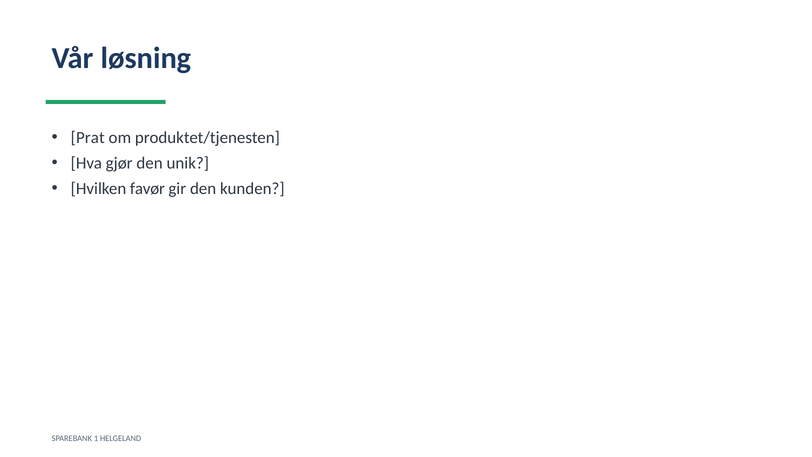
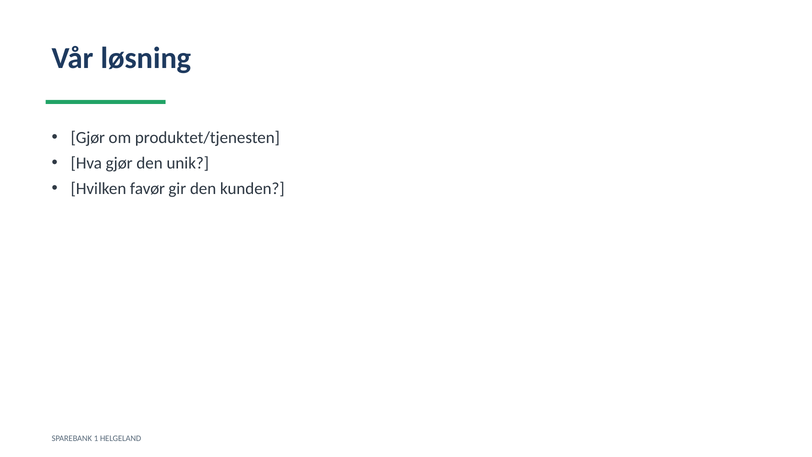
Prat at (88, 138): Prat -> Gjør
